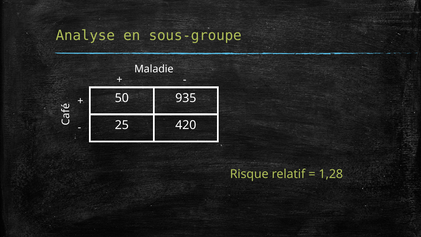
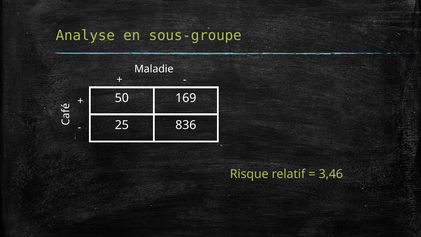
935: 935 -> 169
420: 420 -> 836
1,28: 1,28 -> 3,46
